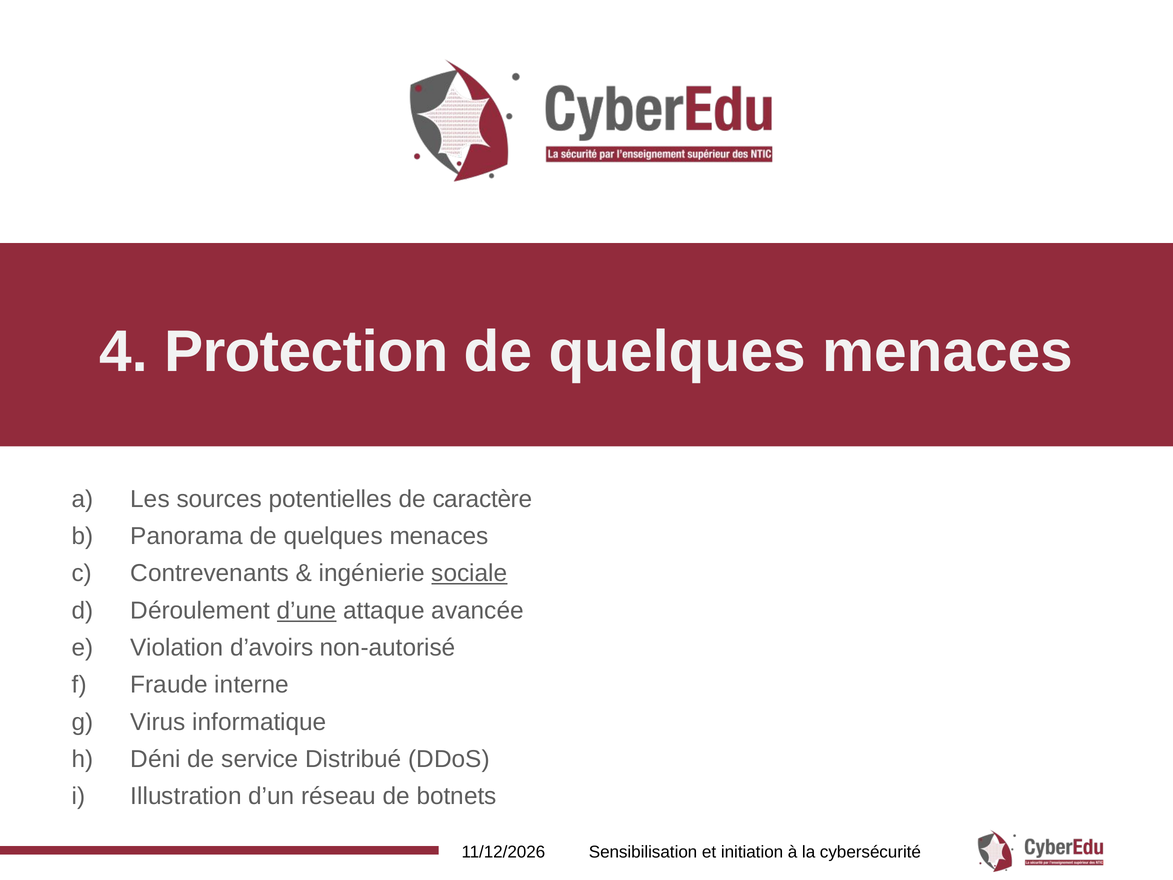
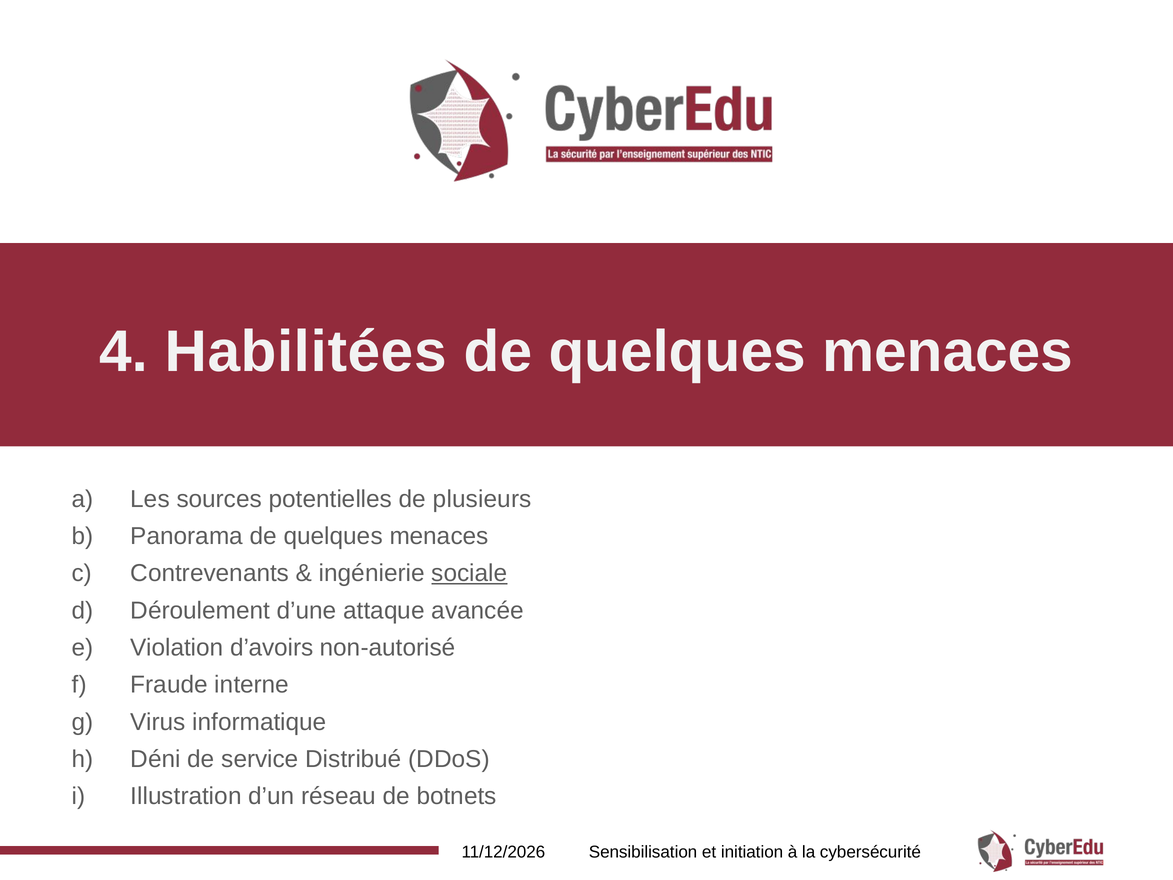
Protection: Protection -> Habilitées
caractère: caractère -> plusieurs
d’une underline: present -> none
